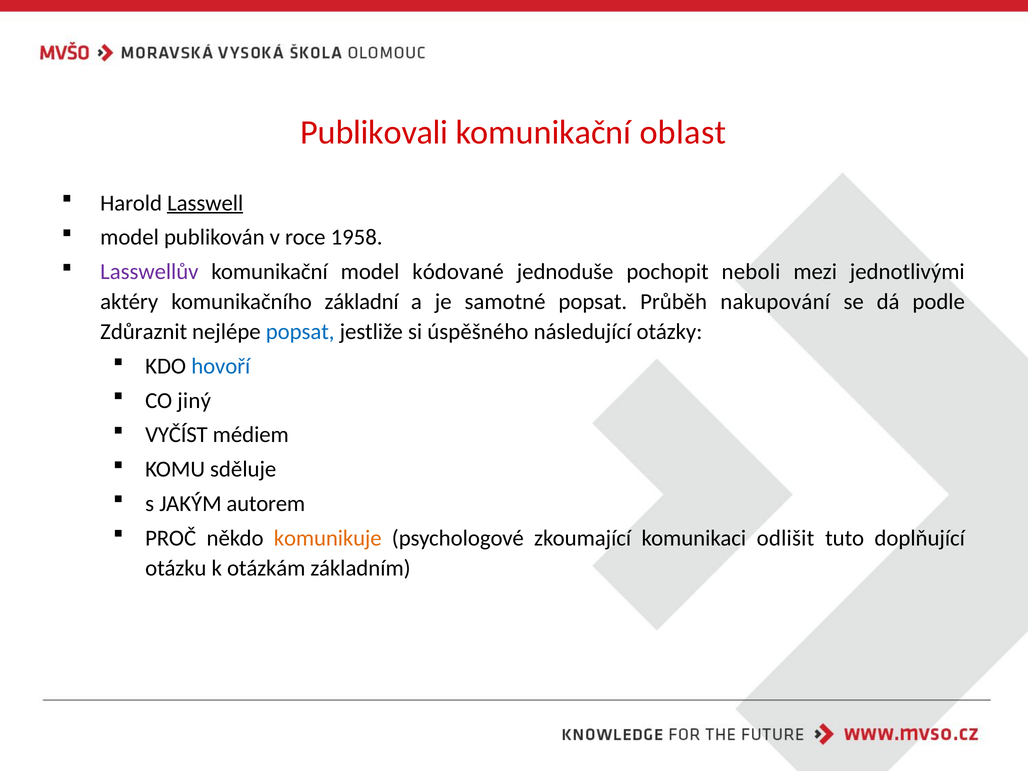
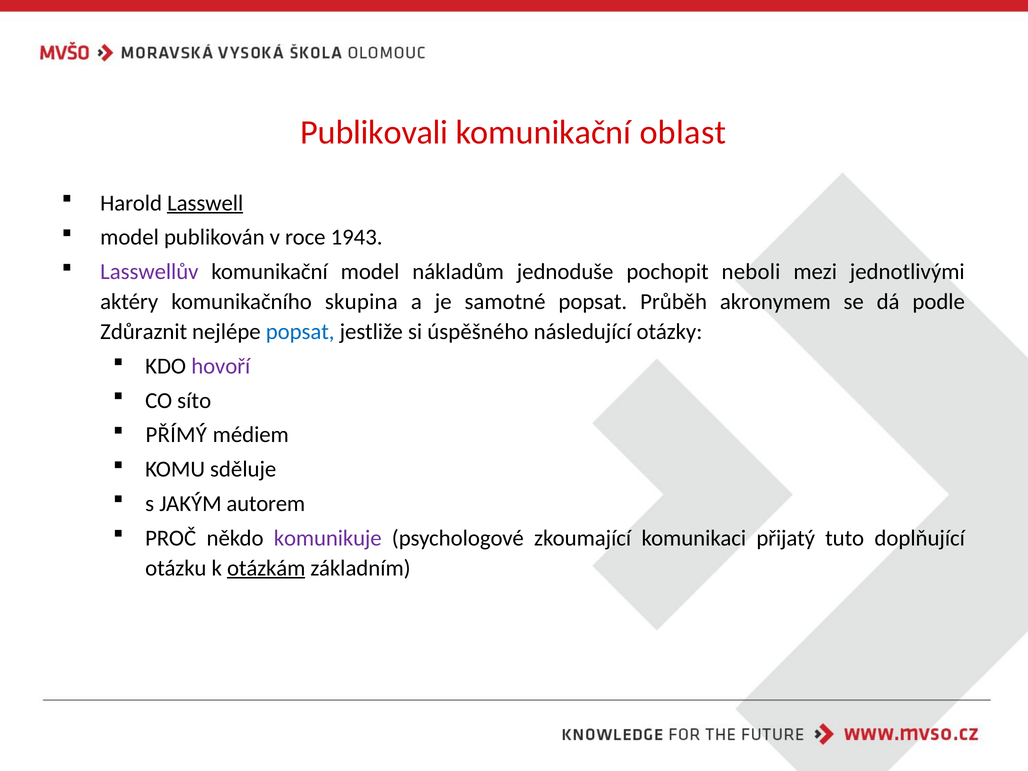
1958: 1958 -> 1943
kódované: kódované -> nákladům
základní: základní -> skupina
nakupování: nakupování -> akronymem
hovoří colour: blue -> purple
jiný: jiný -> síto
VYČÍST: VYČÍST -> PŘÍMÝ
komunikuje colour: orange -> purple
odlišit: odlišit -> přijatý
otázkám underline: none -> present
